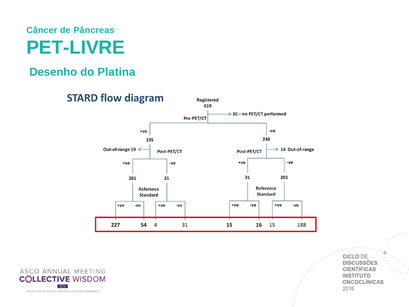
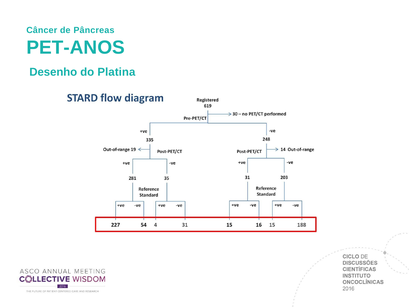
PET-LIVRE: PET-LIVRE -> PET-ANOS
